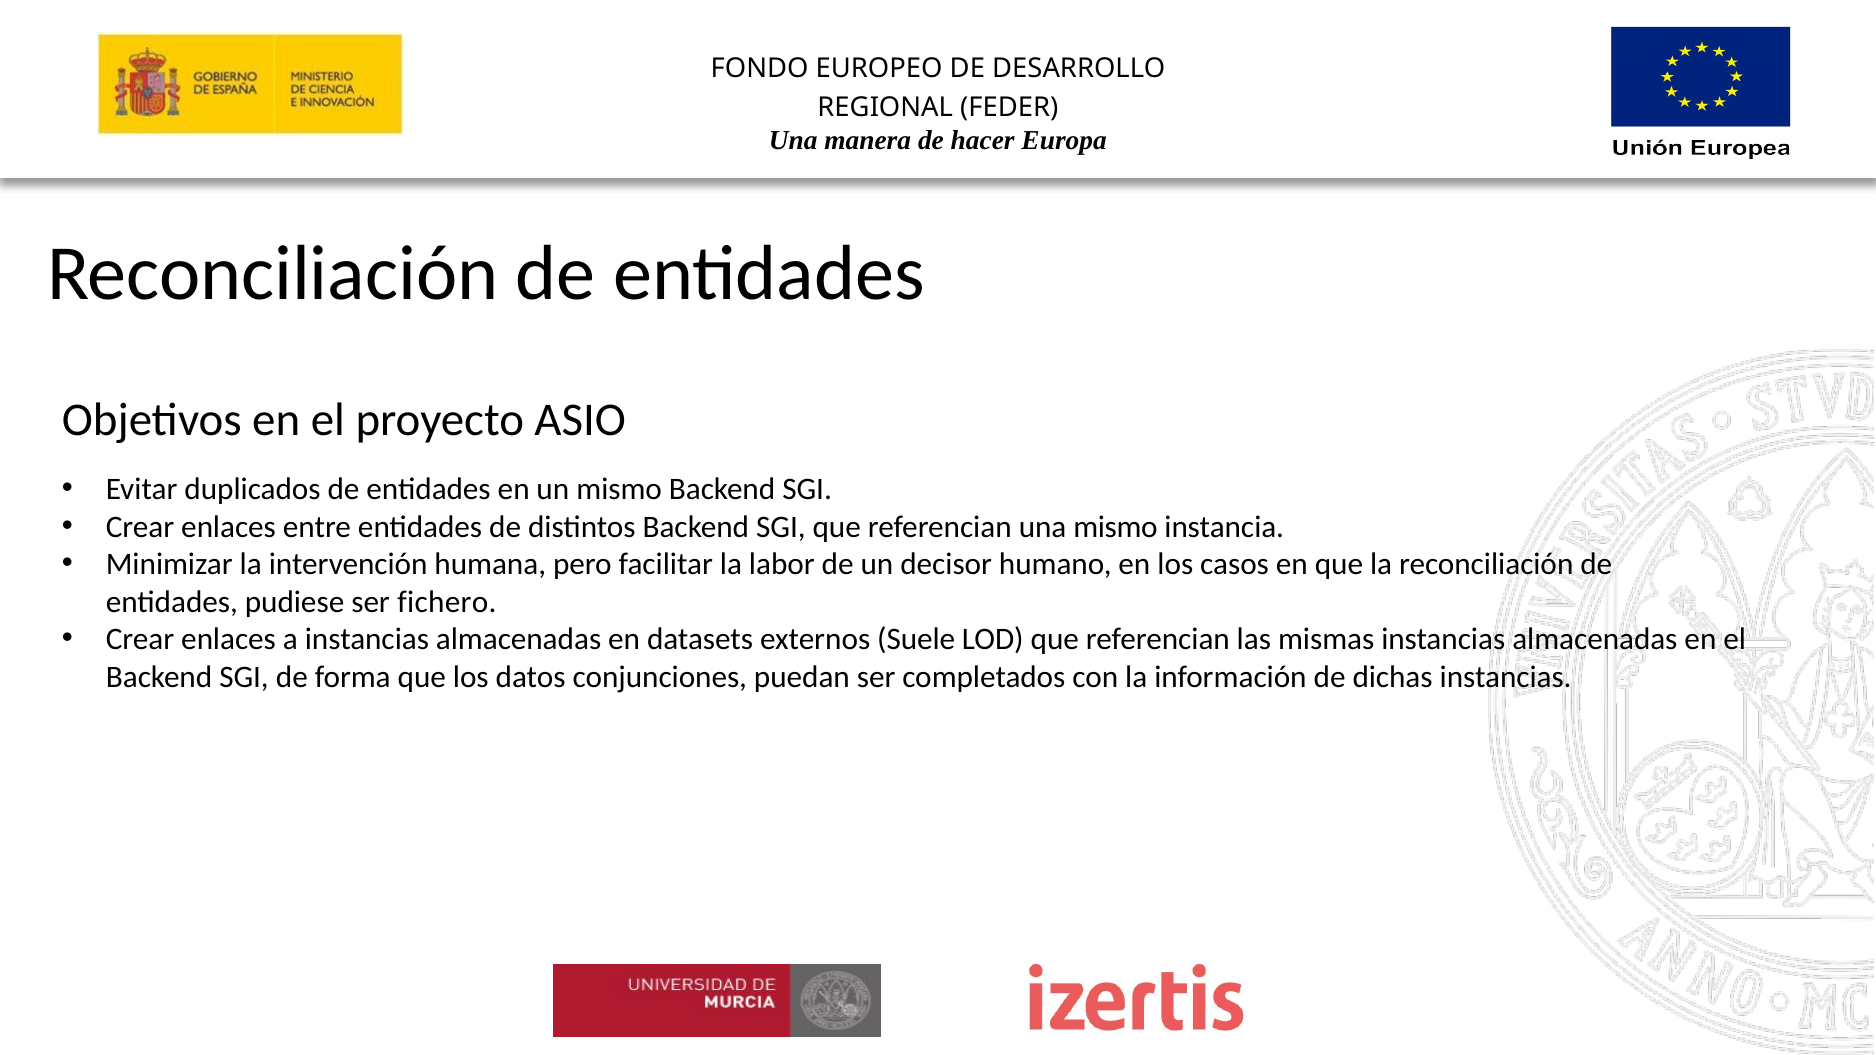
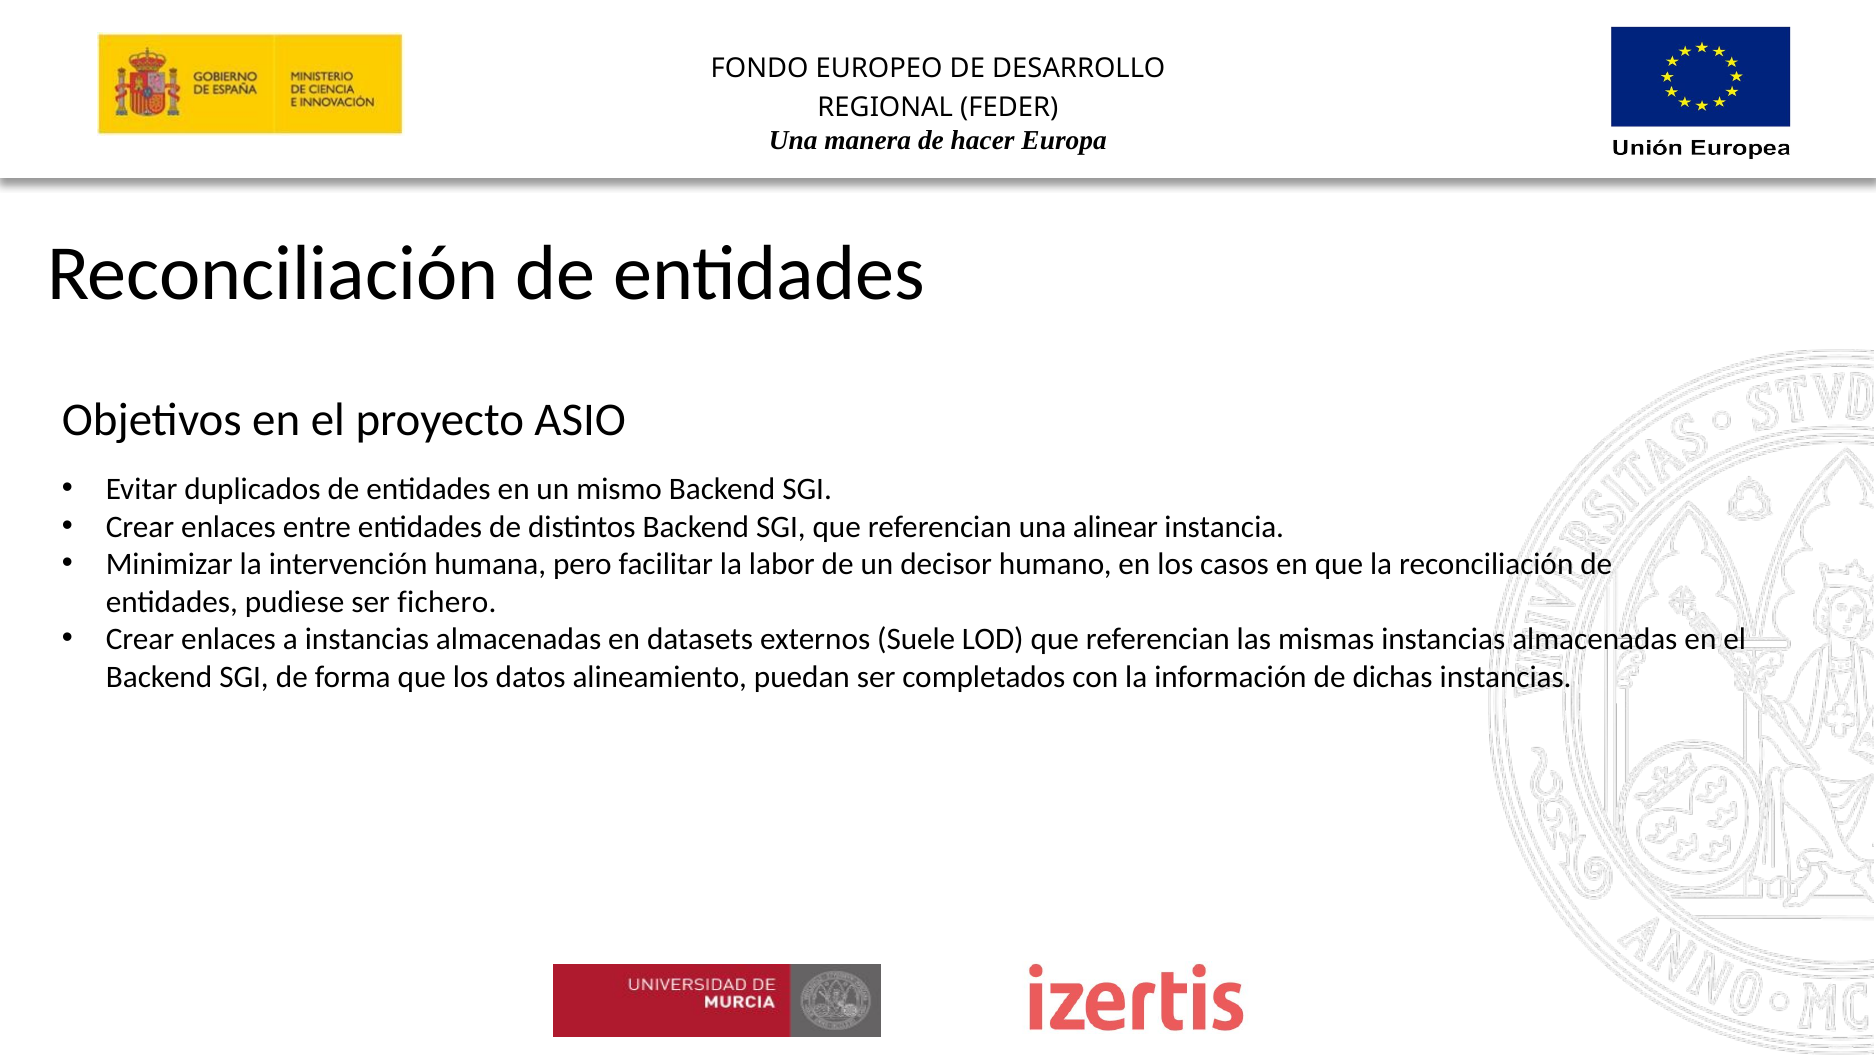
una mismo: mismo -> alinear
conjunciones: conjunciones -> alineamiento
